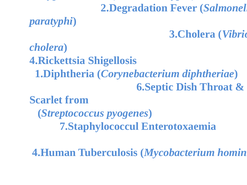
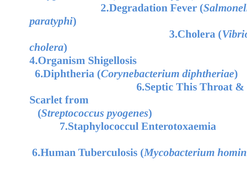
4.Rickettsia: 4.Rickettsia -> 4.Organism
1.Diphtheria: 1.Diphtheria -> 6.Diphtheria
Dish: Dish -> This
4.Human: 4.Human -> 6.Human
